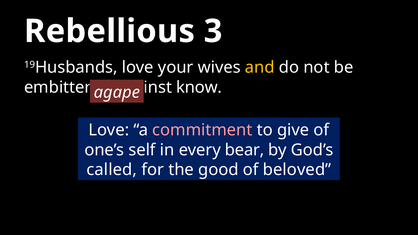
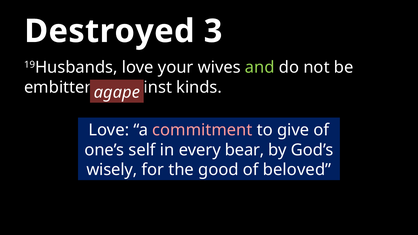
Rebellious: Rebellious -> Destroyed
and colour: yellow -> light green
know: know -> kinds
called: called -> wisely
